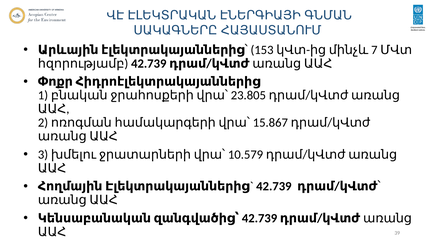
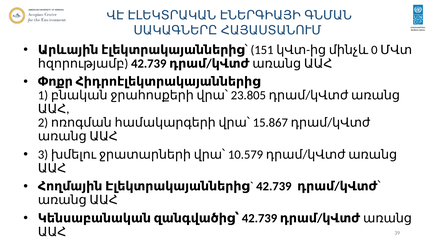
153: 153 -> 151
7: 7 -> 0
